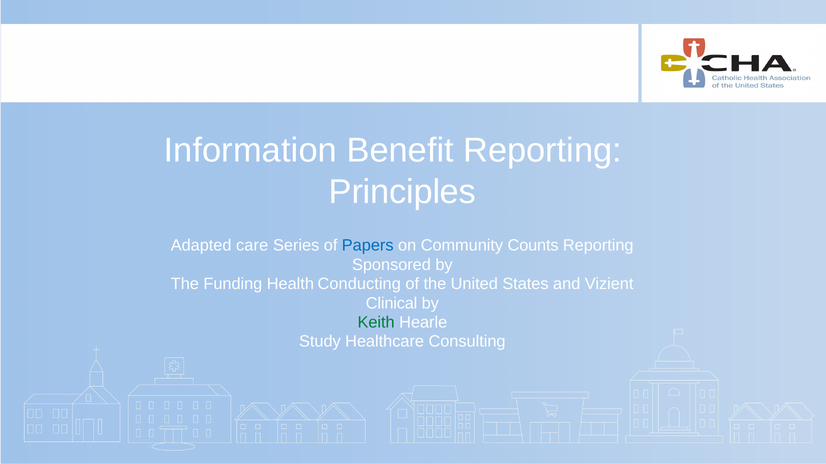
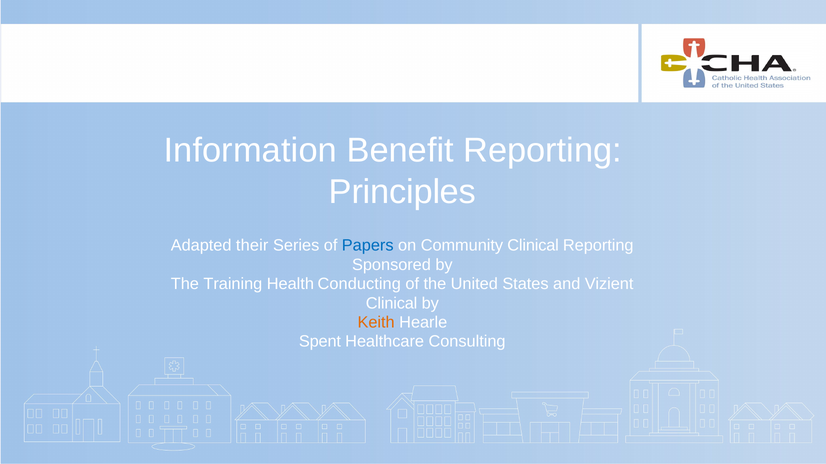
care: care -> their
Community Counts: Counts -> Clinical
Funding: Funding -> Training
Keith colour: green -> orange
Study: Study -> Spent
